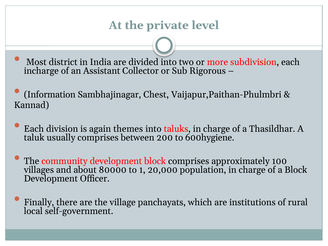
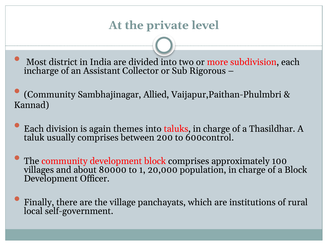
Information at (50, 95): Information -> Community
Chest: Chest -> Allied
600hygiene: 600hygiene -> 600control
